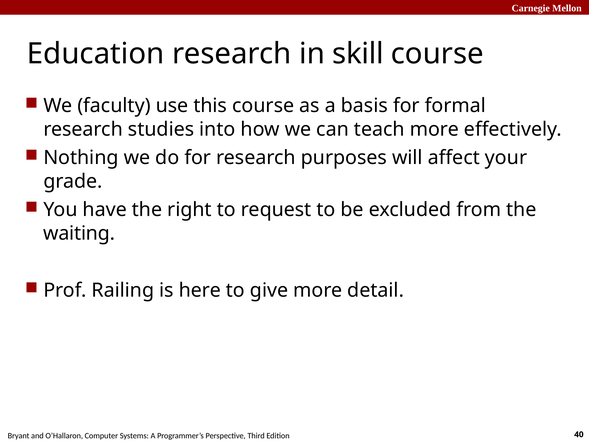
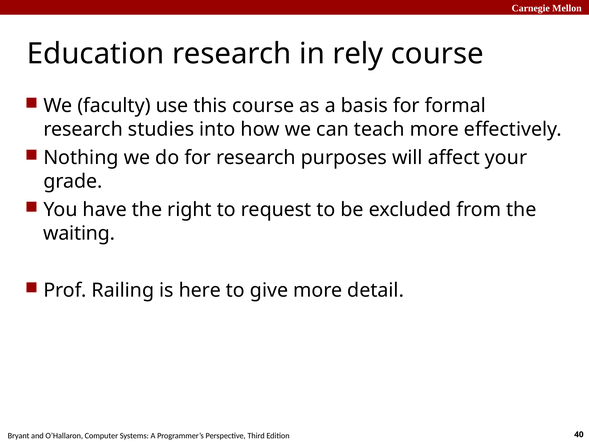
skill: skill -> rely
